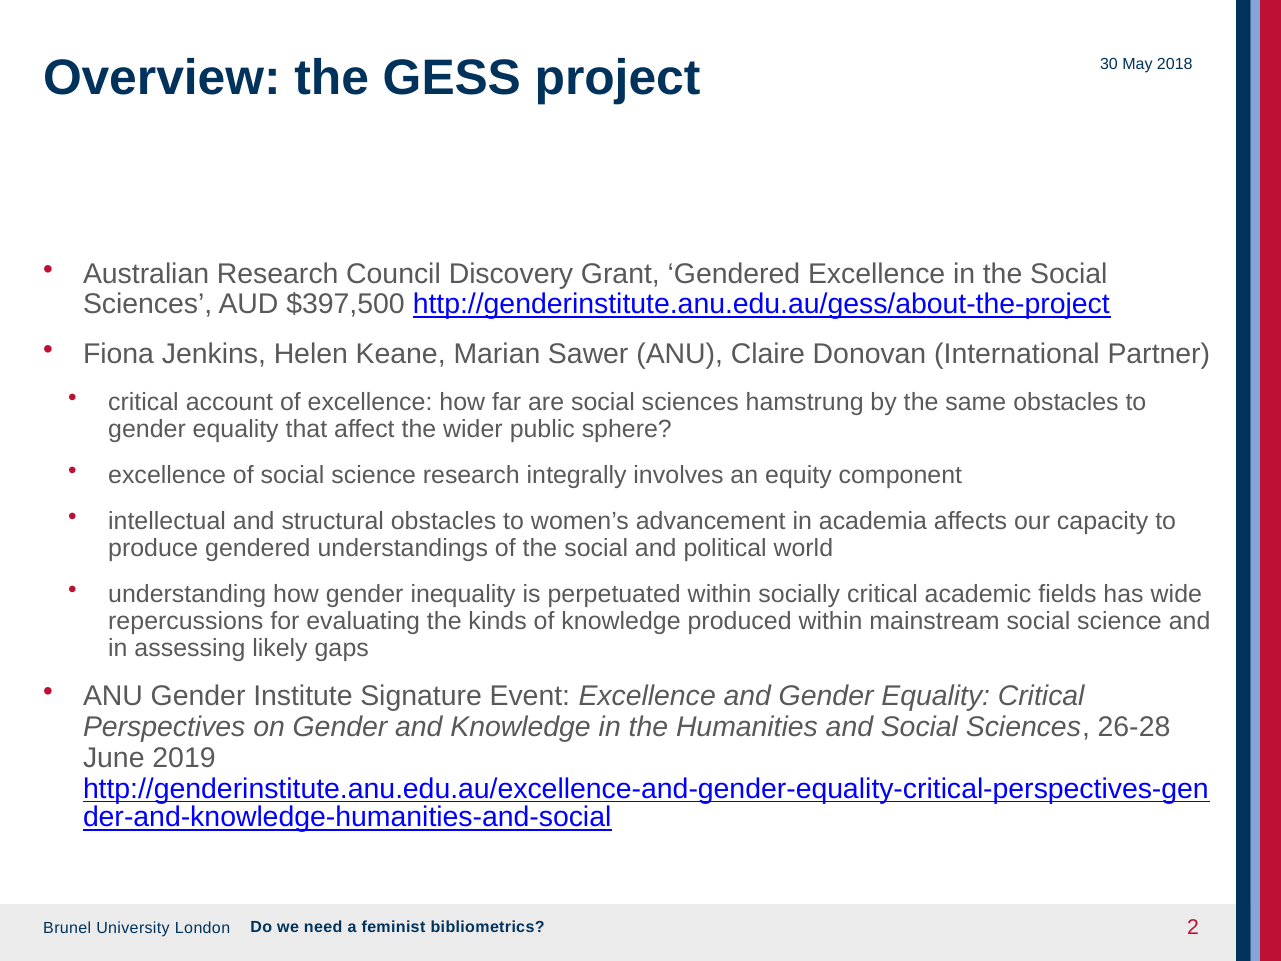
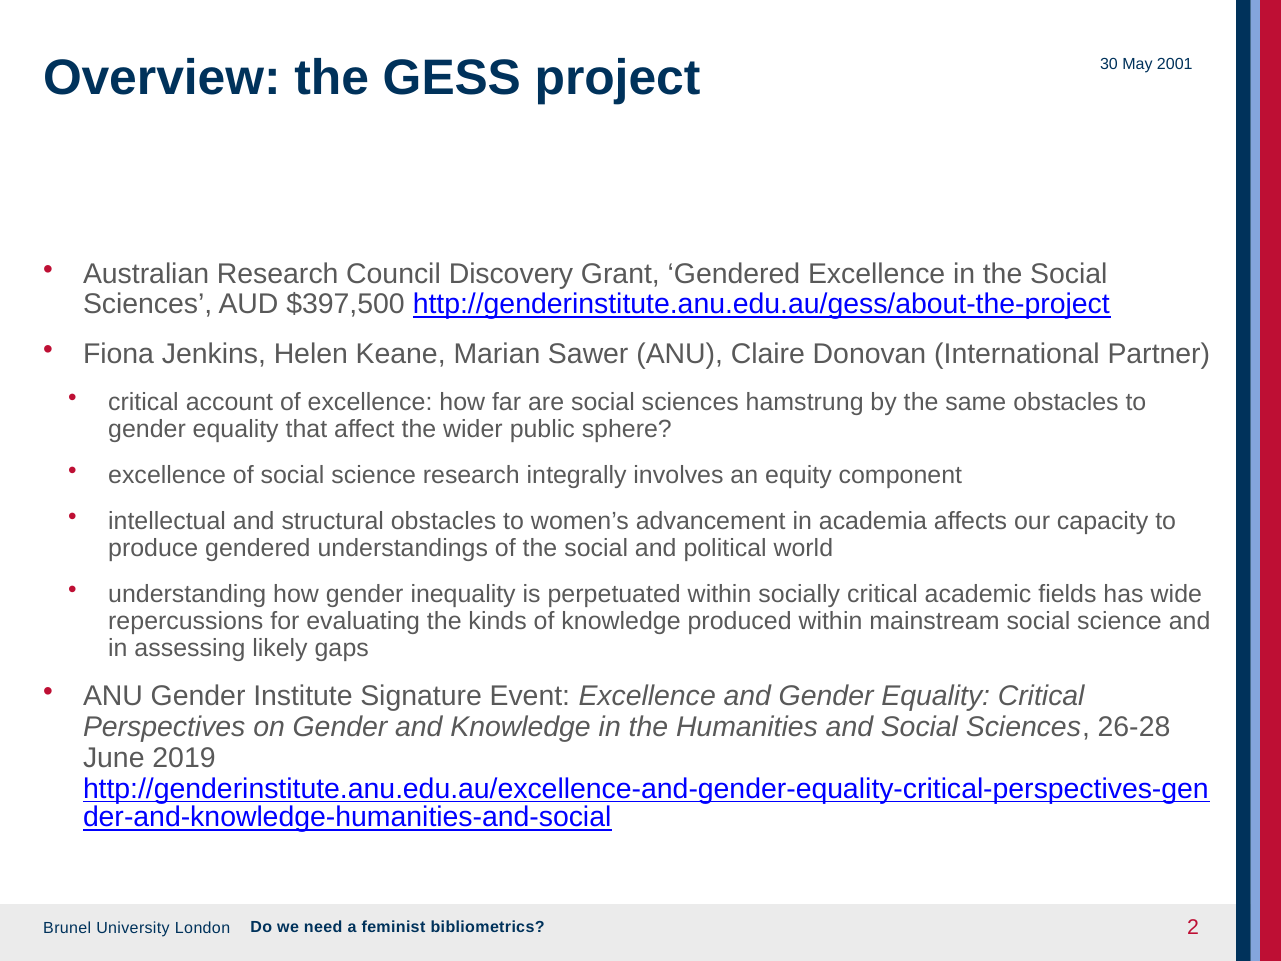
2018: 2018 -> 2001
